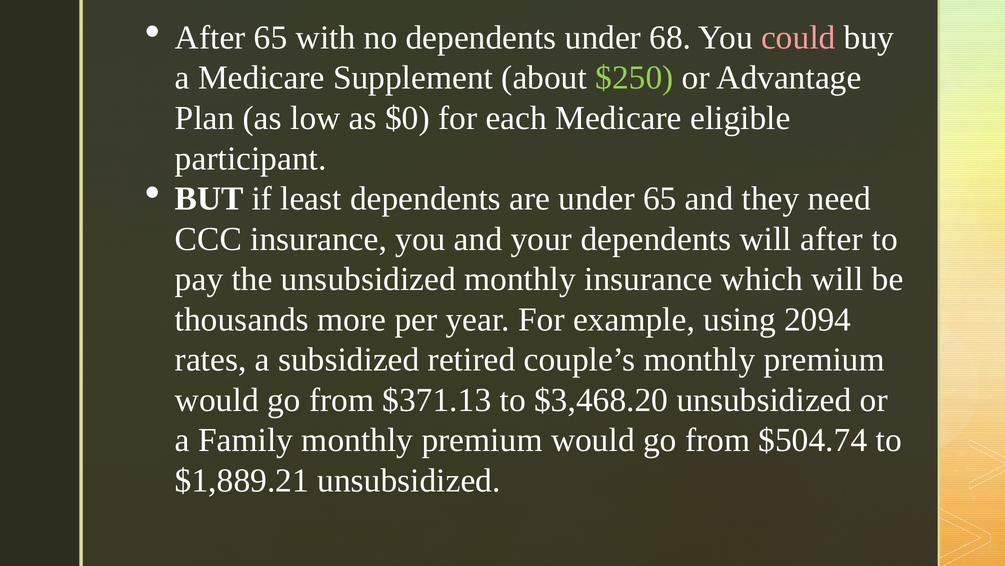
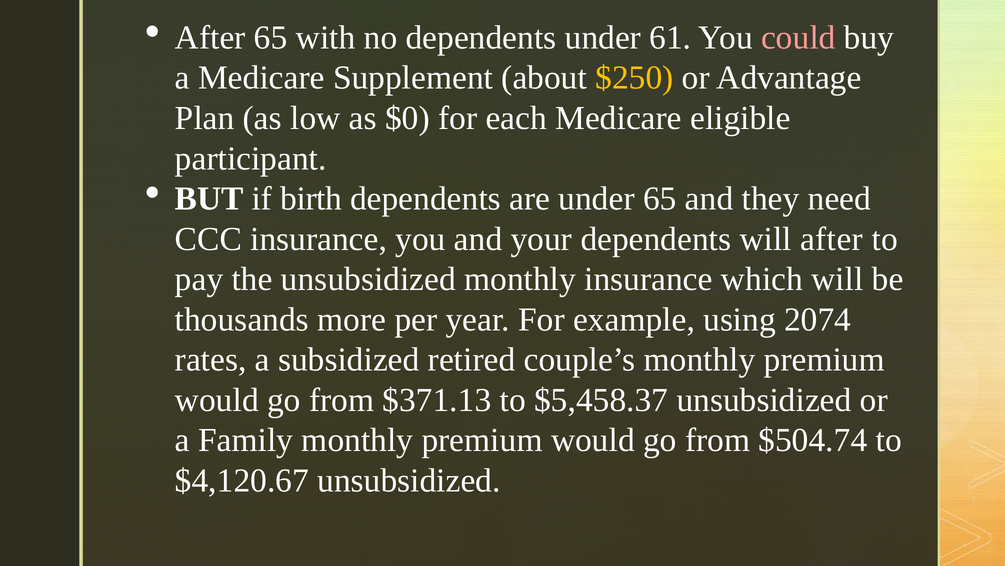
68: 68 -> 61
$250 colour: light green -> yellow
least: least -> birth
2094: 2094 -> 2074
$3,468.20: $3,468.20 -> $5,458.37
$1,889.21: $1,889.21 -> $4,120.67
